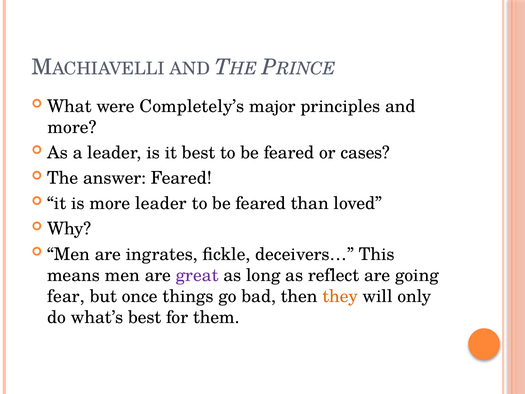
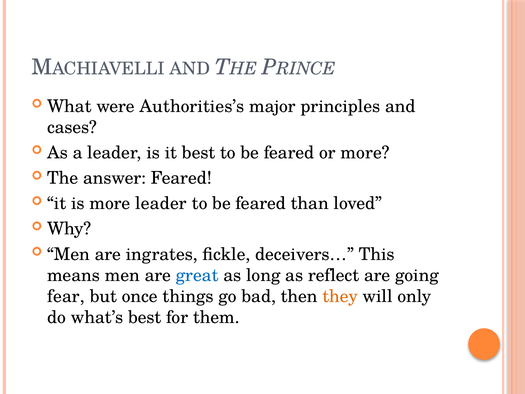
Completely’s: Completely’s -> Authorities’s
more at (72, 127): more -> cases
or cases: cases -> more
great colour: purple -> blue
